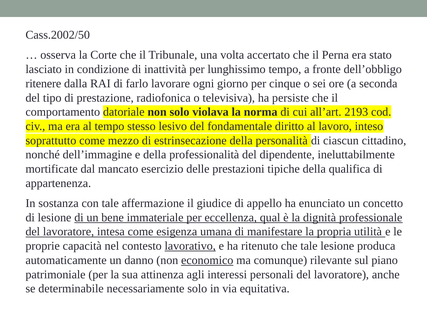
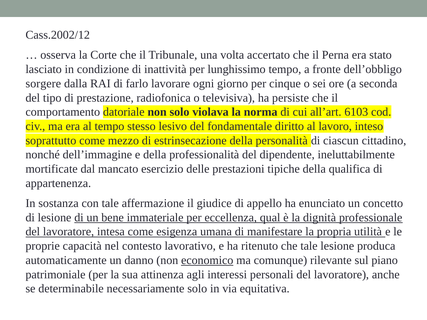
Cass.2002/50: Cass.2002/50 -> Cass.2002/12
ritenere: ritenere -> sorgere
2193: 2193 -> 6103
lavorativo underline: present -> none
